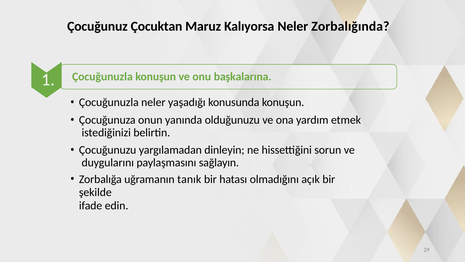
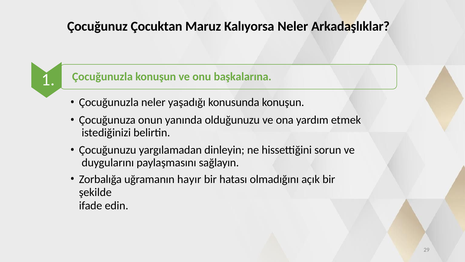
Zorbalığında: Zorbalığında -> Arkadaşlıklar
tanık: tanık -> hayır
